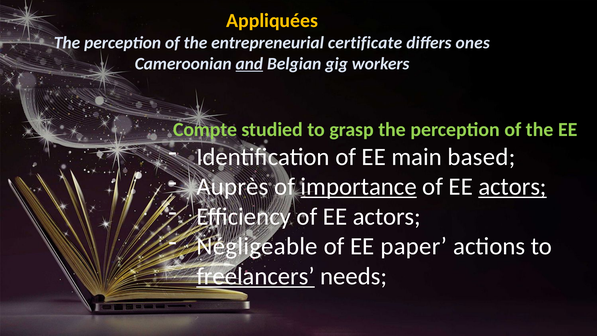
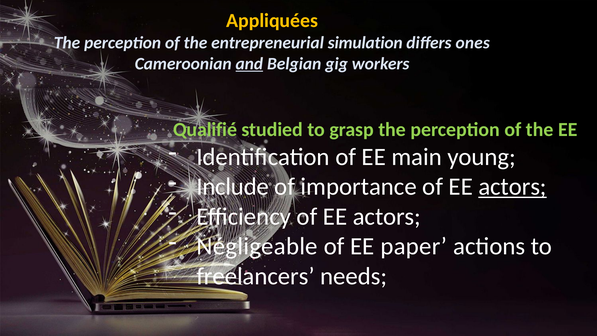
certificate: certificate -> simulation
Compte: Compte -> Qualifié
based: based -> young
Auprès: Auprès -> Include
importance underline: present -> none
freelancers underline: present -> none
